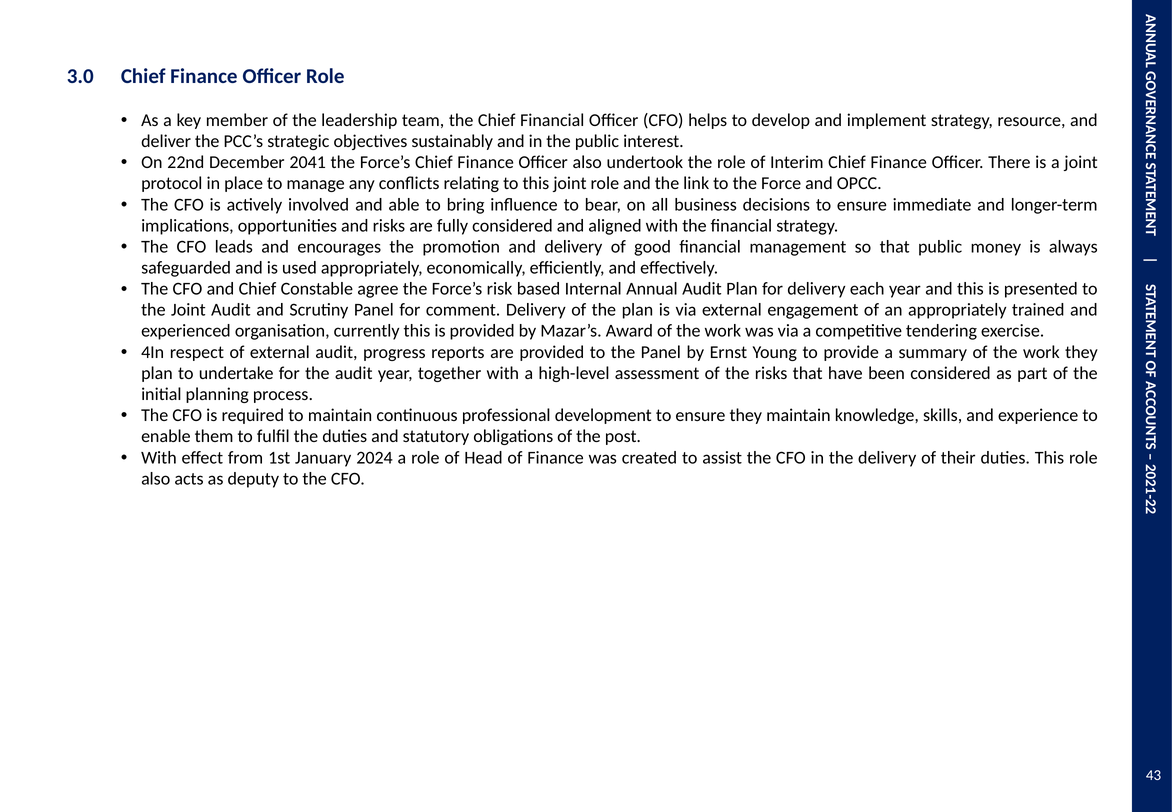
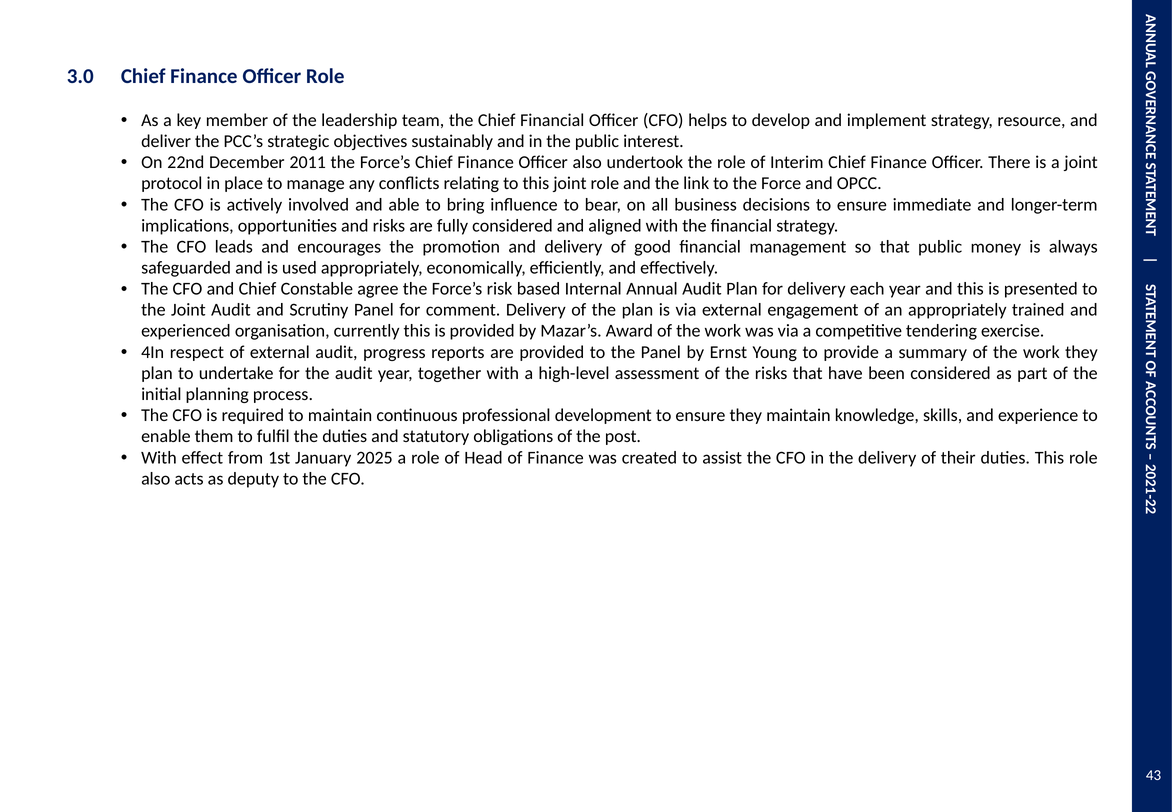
2041: 2041 -> 2011
2024: 2024 -> 2025
